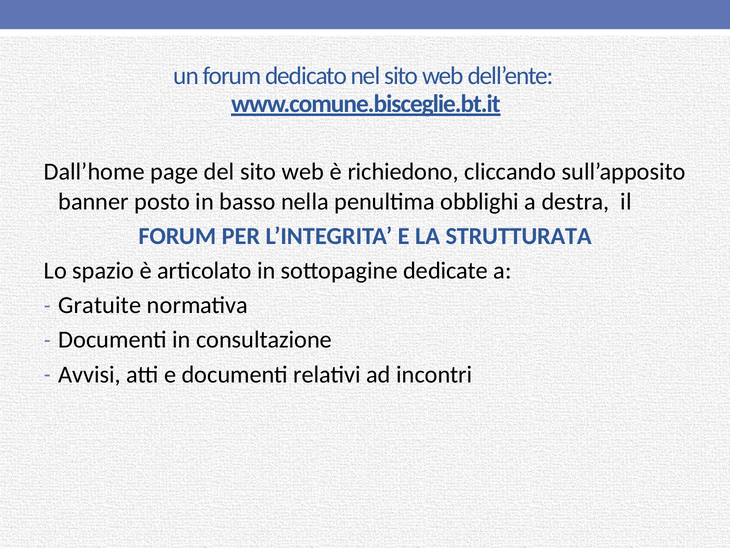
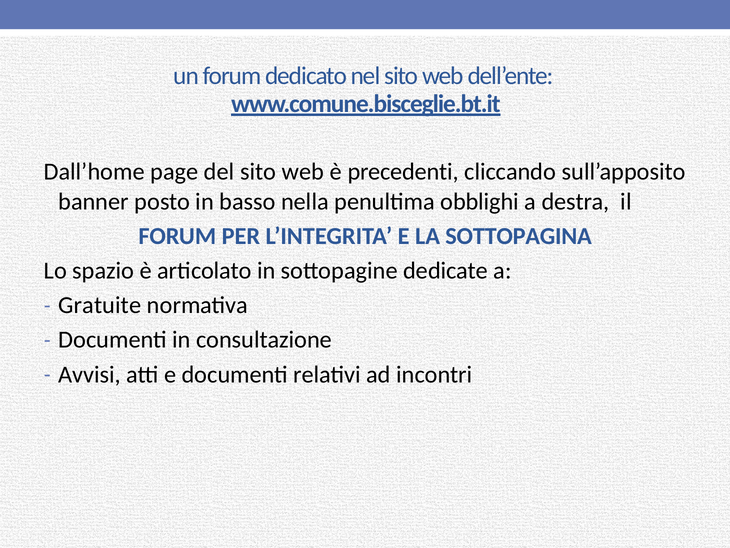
richiedono: richiedono -> precedenti
STRUTTURATA: STRUTTURATA -> SOTTOPAGINA
